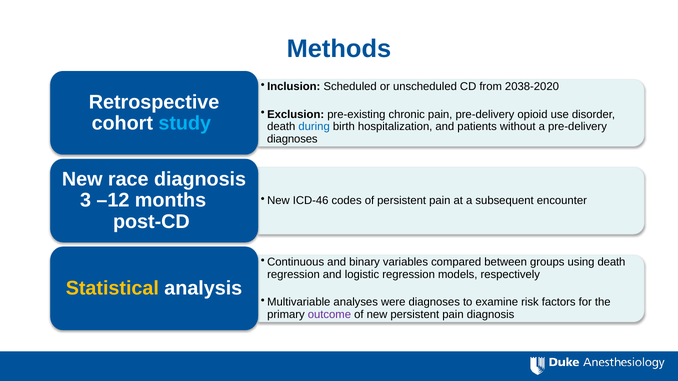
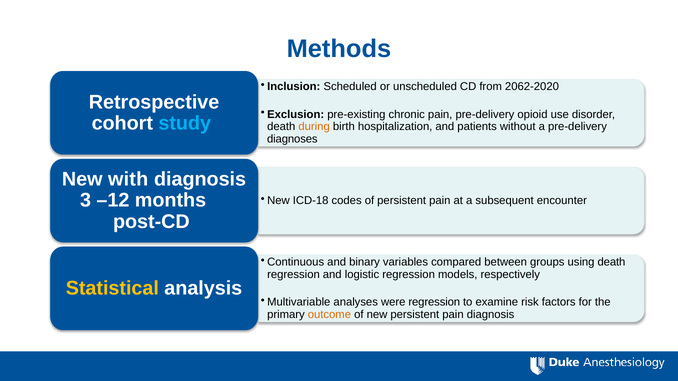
2038-2020: 2038-2020 -> 2062-2020
during colour: blue -> orange
race: race -> with
ICD-46: ICD-46 -> ICD-18
were diagnoses: diagnoses -> regression
outcome colour: purple -> orange
